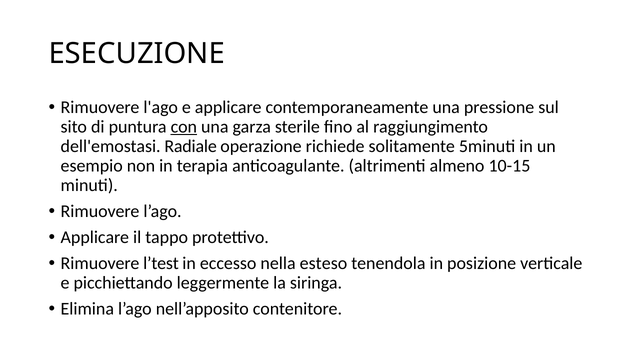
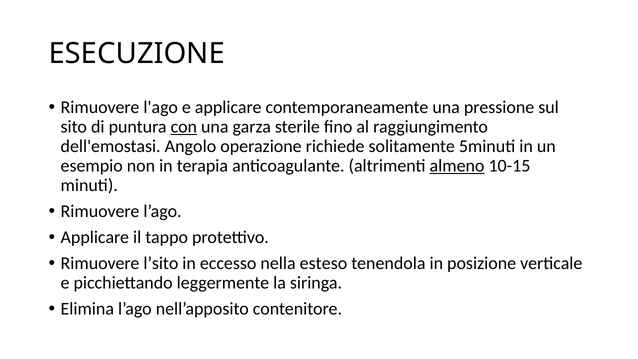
Radiale: Radiale -> Angolo
almeno underline: none -> present
l’test: l’test -> l’sito
